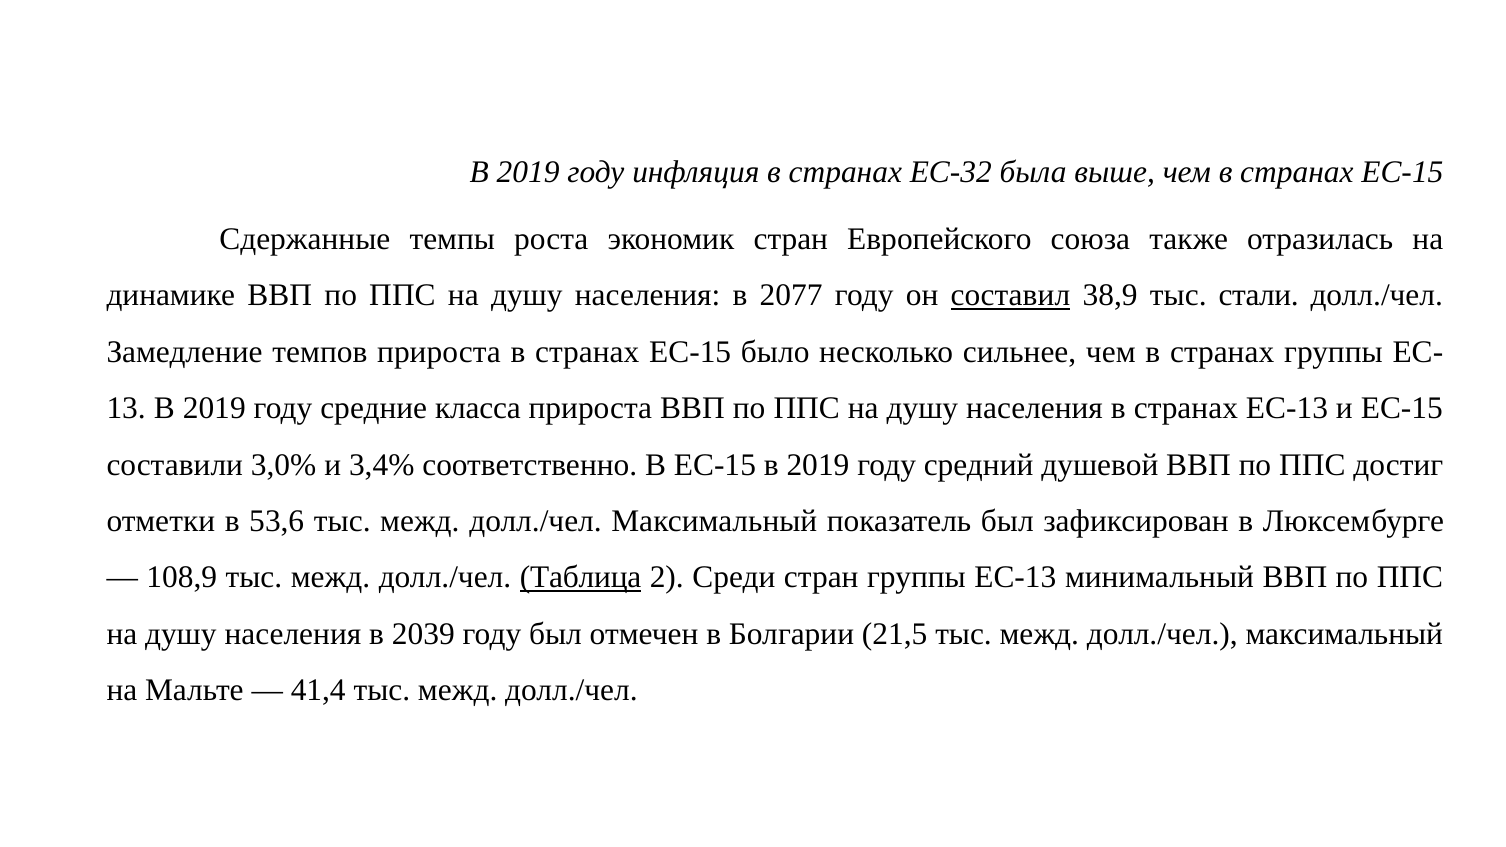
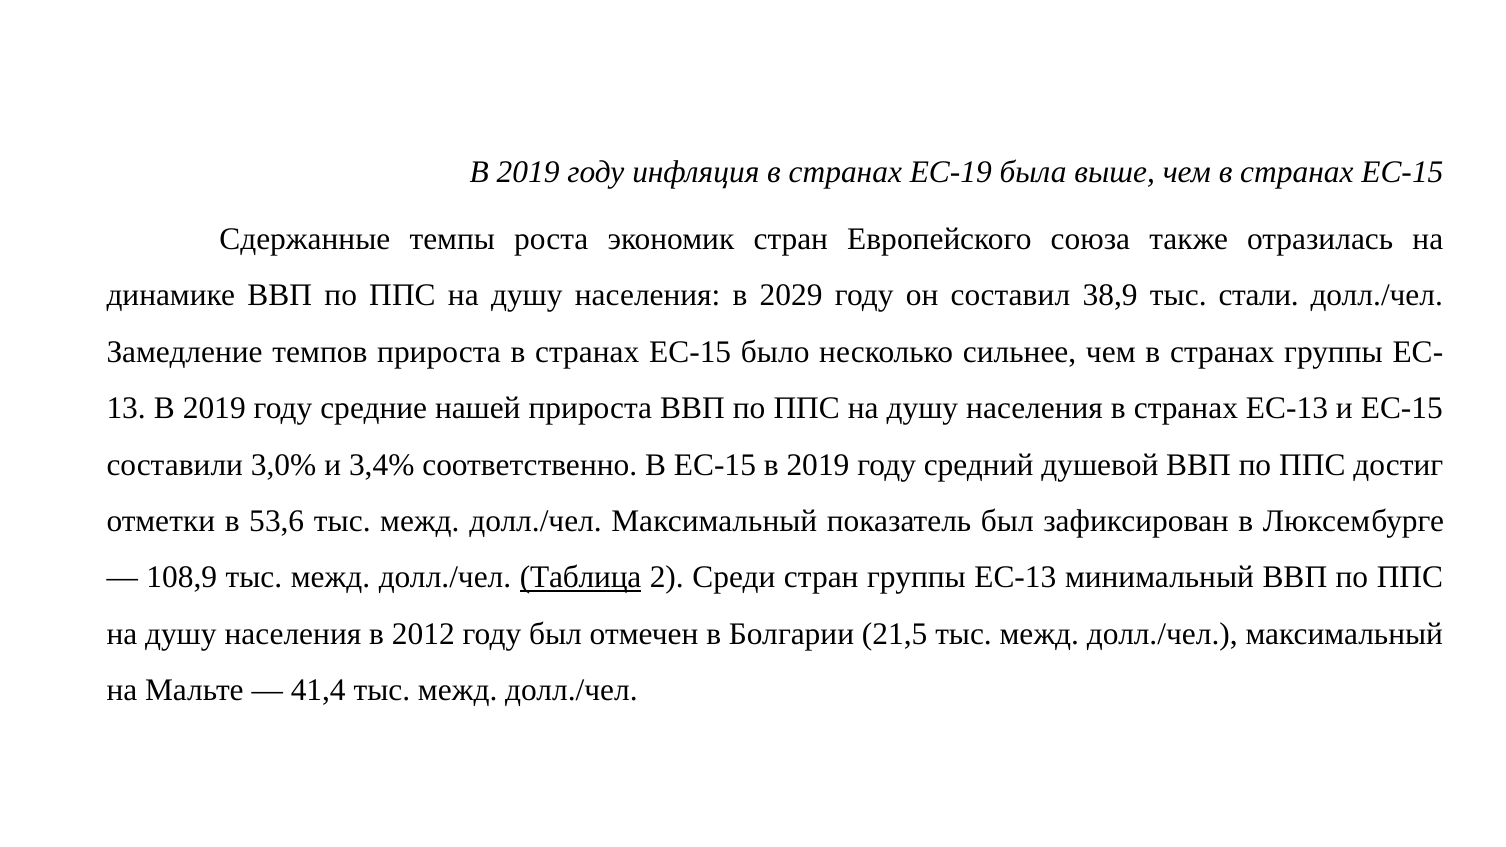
ЕС-32: ЕС-32 -> ЕС-19
2077: 2077 -> 2029
составил underline: present -> none
класса: класса -> нашей
2039: 2039 -> 2012
